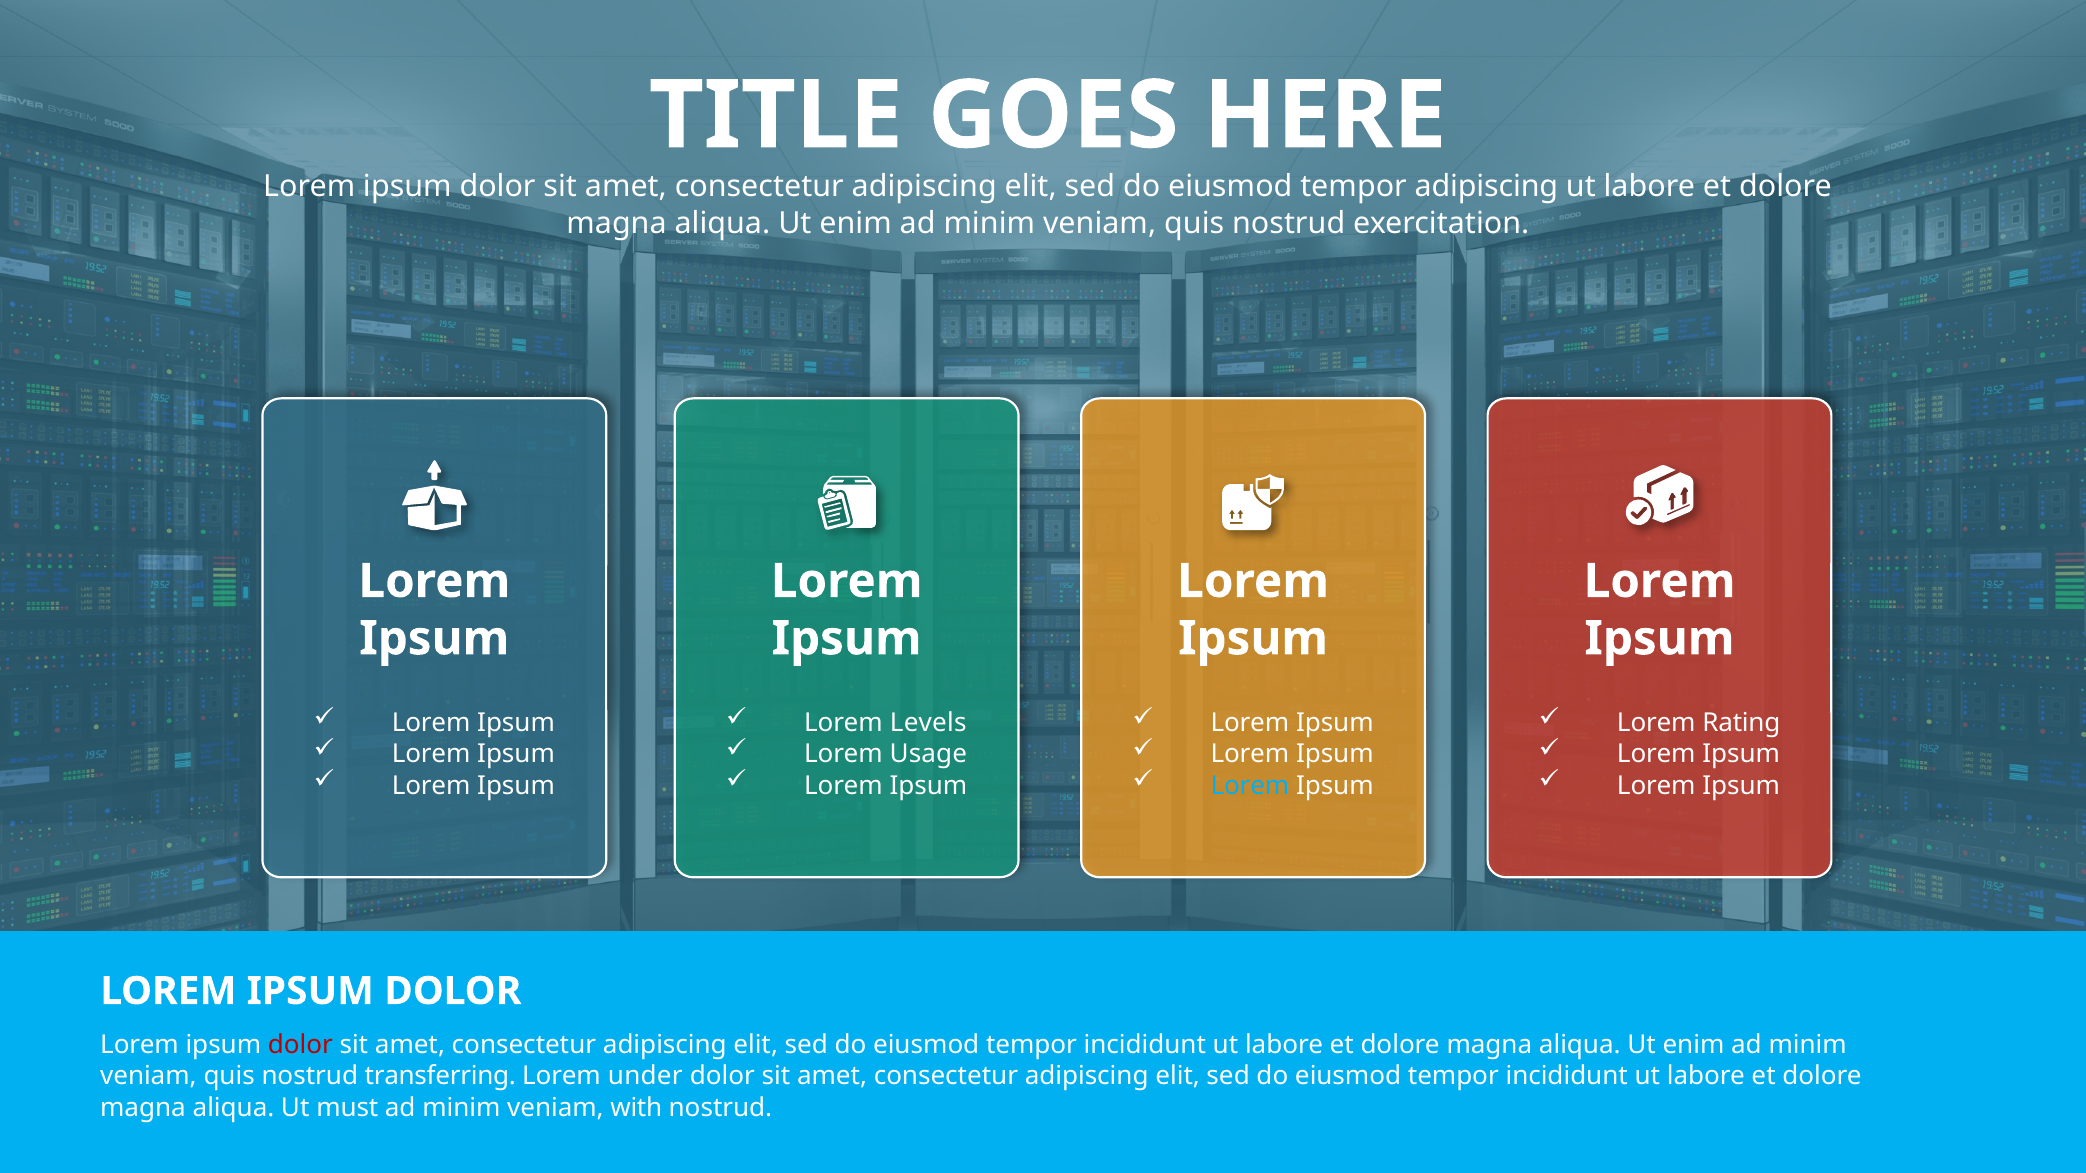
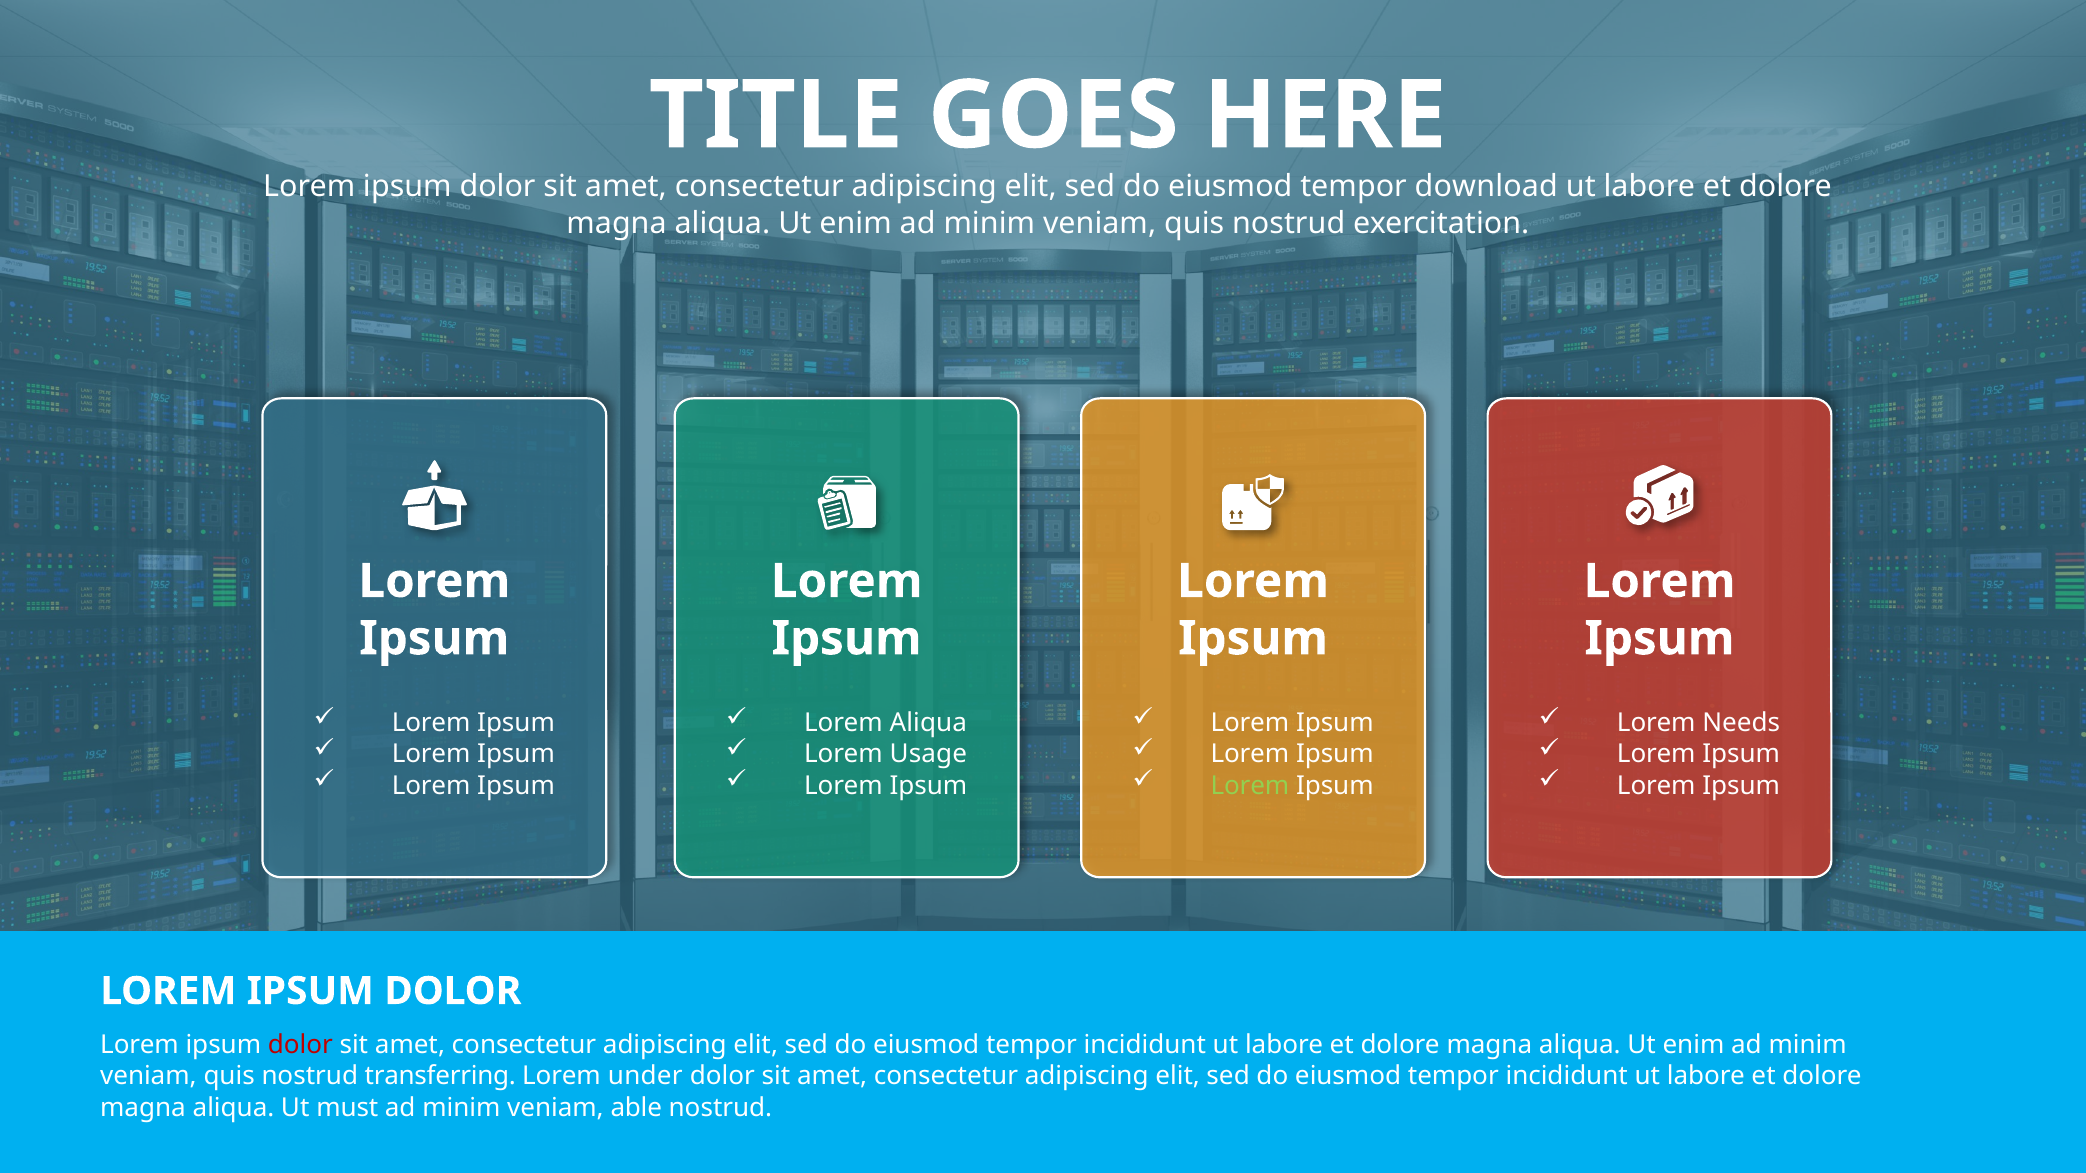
adipiscing at (1486, 187): adipiscing -> download
Lorem Levels: Levels -> Aliqua
Rating: Rating -> Needs
Lorem at (1250, 786) colour: light blue -> light green
with: with -> able
